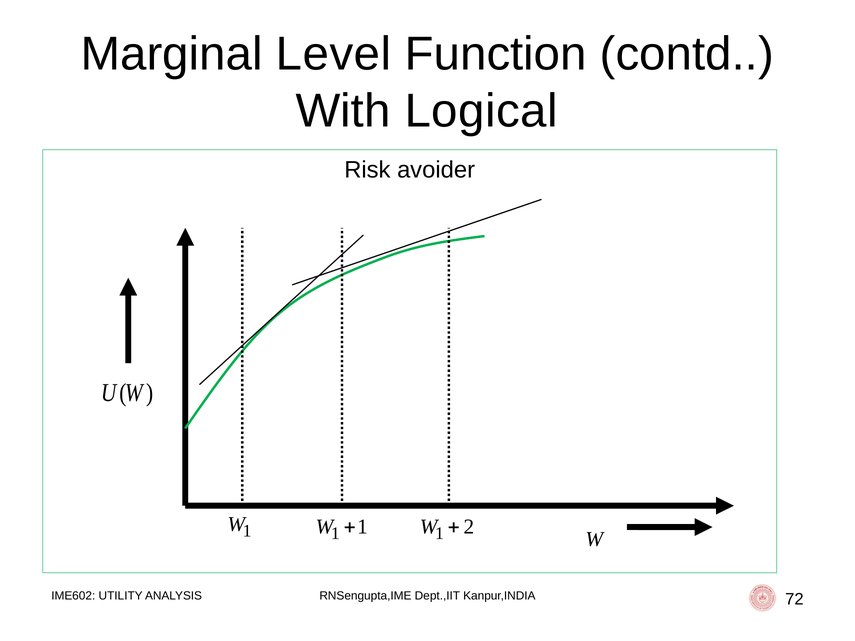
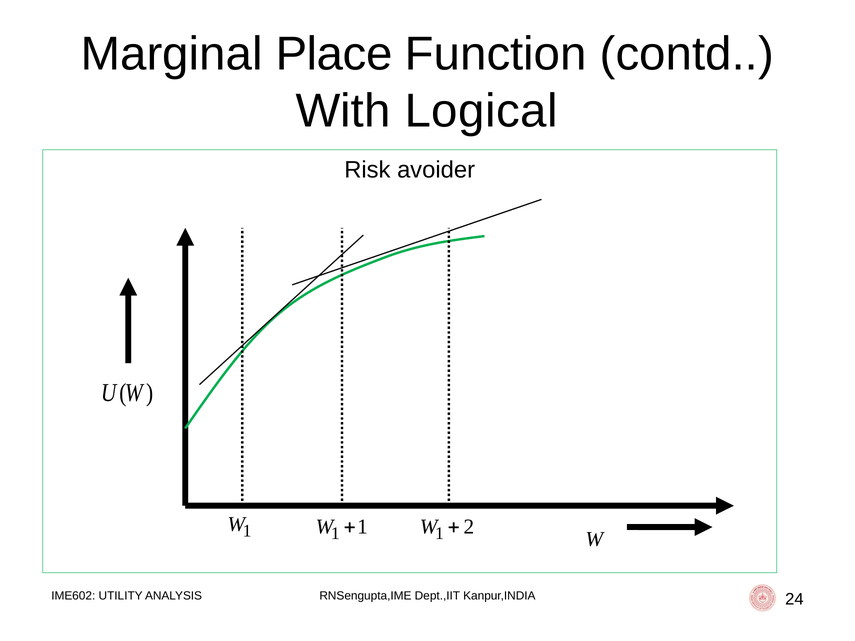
Level: Level -> Place
72: 72 -> 24
